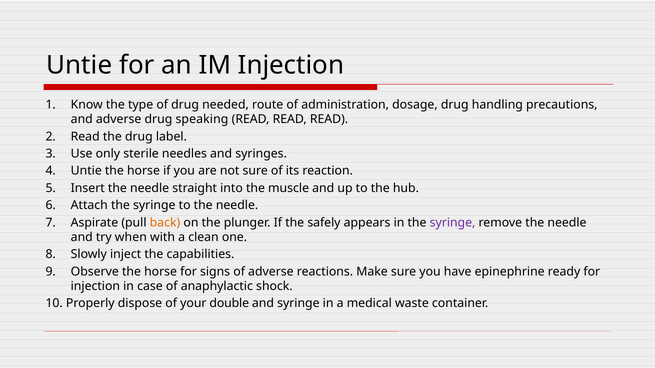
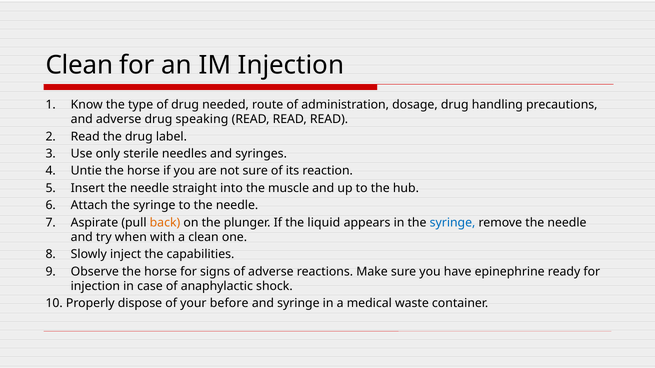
Untie at (79, 65): Untie -> Clean
safely: safely -> liquid
syringe at (453, 223) colour: purple -> blue
double: double -> before
